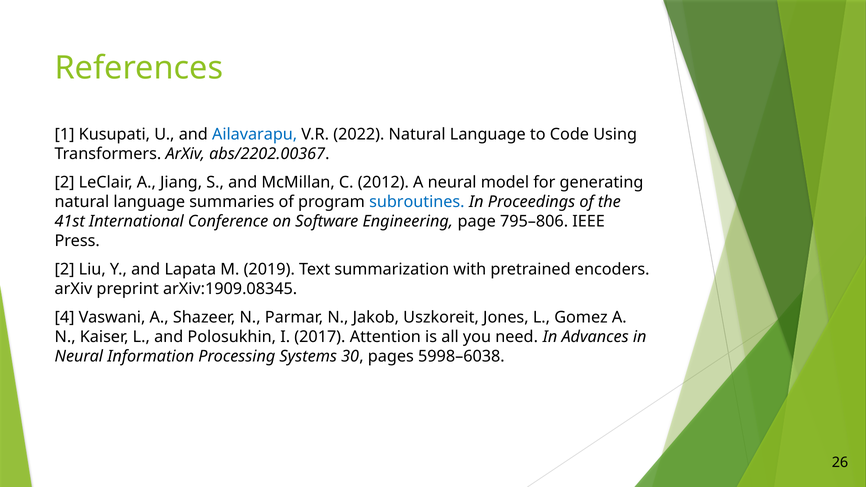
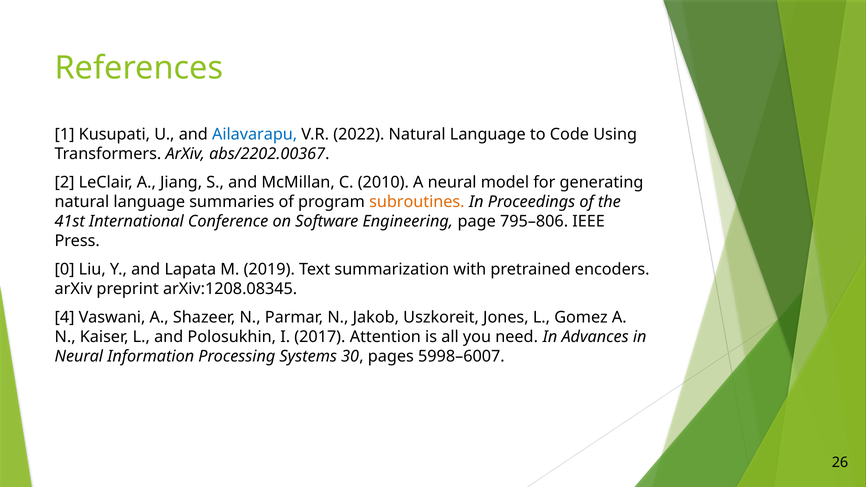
2012: 2012 -> 2010
subroutines colour: blue -> orange
2 at (65, 270): 2 -> 0
arXiv:1909.08345: arXiv:1909.08345 -> arXiv:1208.08345
5998–6038: 5998–6038 -> 5998–6007
